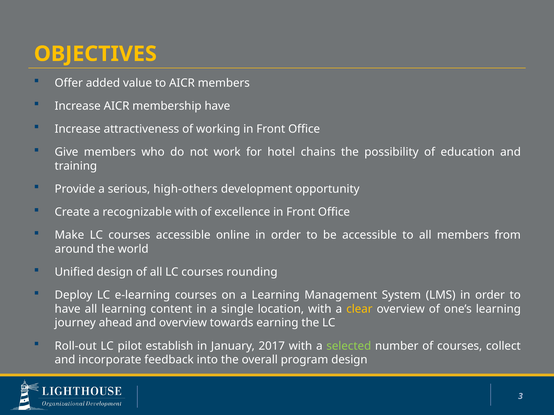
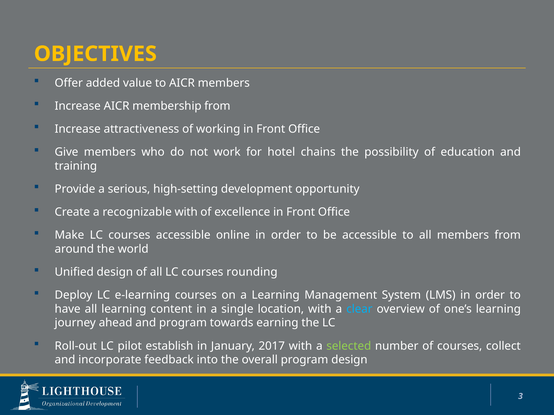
membership have: have -> from
high-others: high-others -> high-setting
clear colour: yellow -> light blue
and overview: overview -> program
